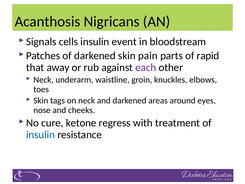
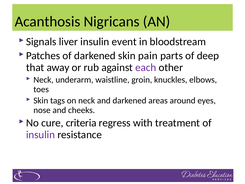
cells: cells -> liver
rapid: rapid -> deep
ketone: ketone -> criteria
insulin at (41, 134) colour: blue -> purple
